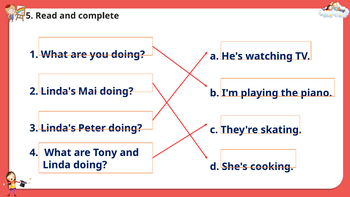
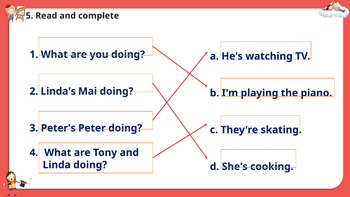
3 Linda's: Linda's -> Peter's
